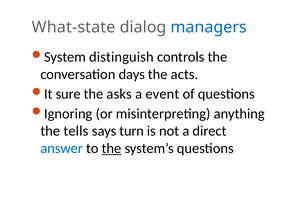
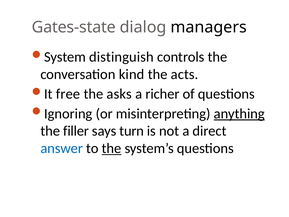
What-state: What-state -> Gates-state
managers colour: blue -> black
days: days -> kind
sure: sure -> free
event: event -> richer
anything underline: none -> present
tells: tells -> filler
